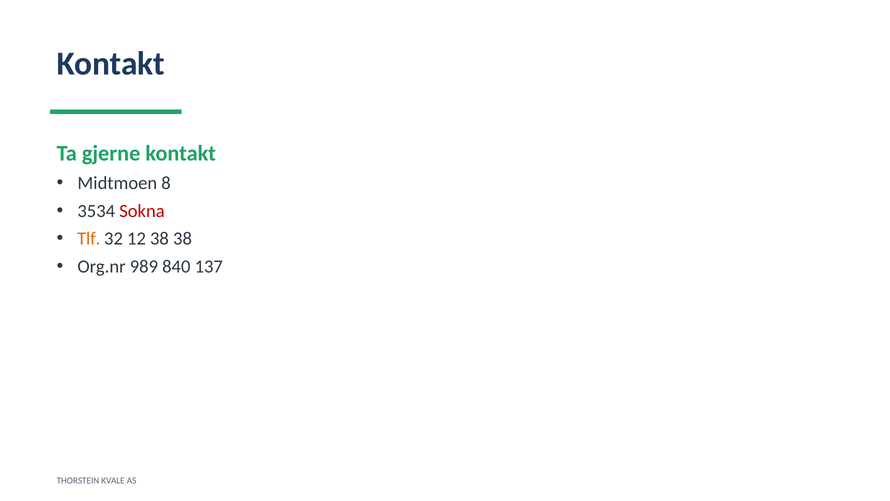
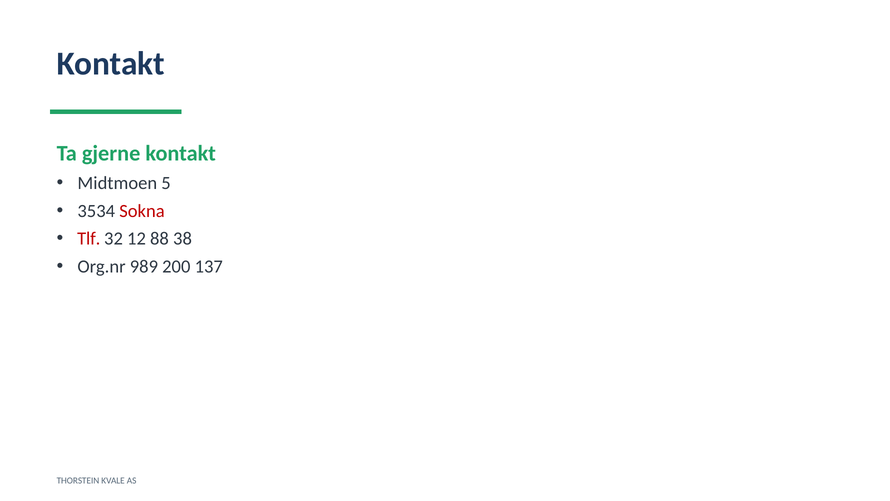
8: 8 -> 5
Tlf colour: orange -> red
12 38: 38 -> 88
840: 840 -> 200
